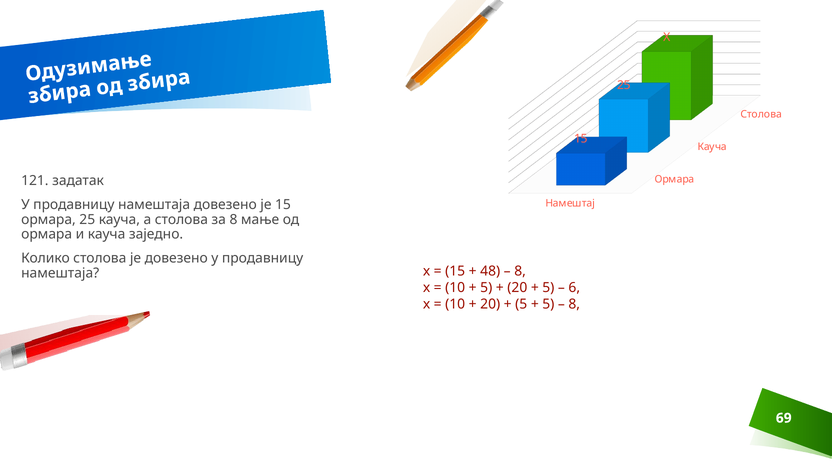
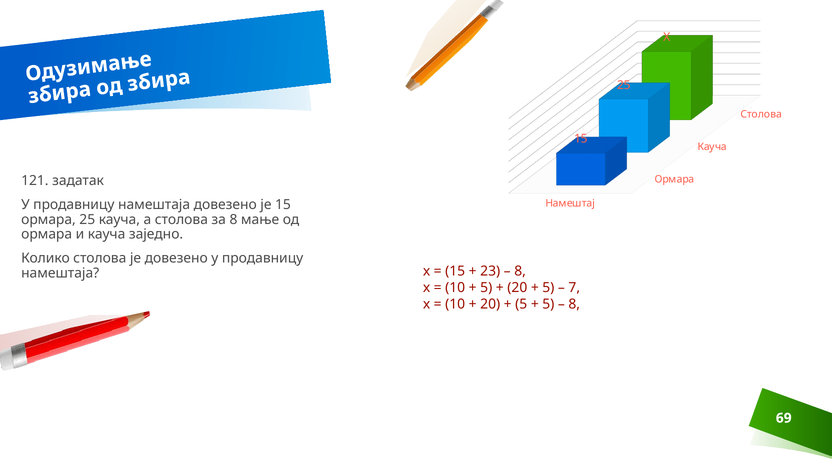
48: 48 -> 23
6: 6 -> 7
